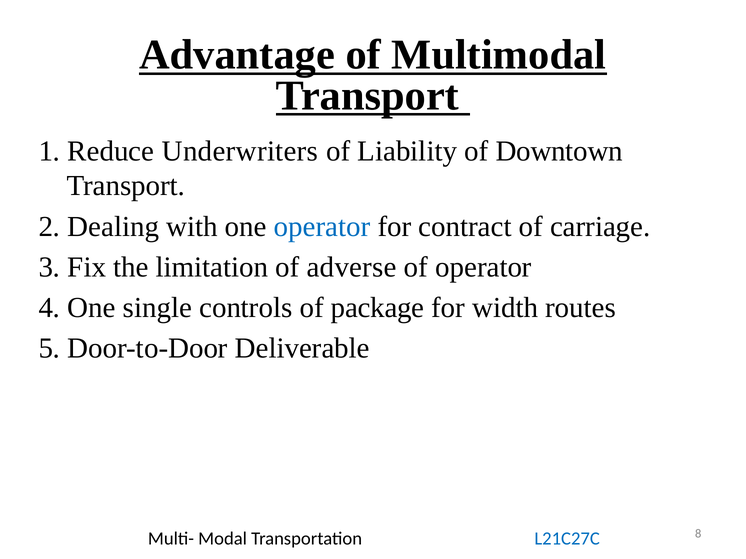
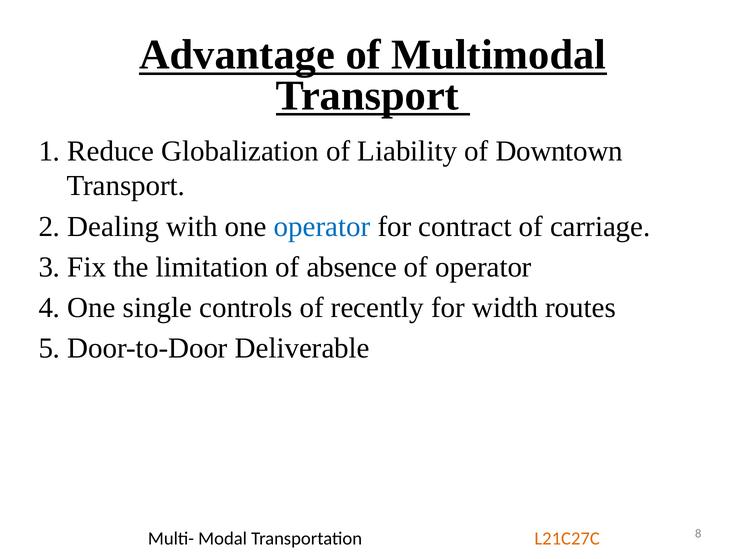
Underwriters: Underwriters -> Globalization
adverse: adverse -> absence
package: package -> recently
L21C27C colour: blue -> orange
